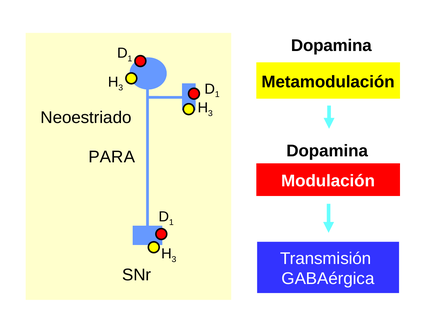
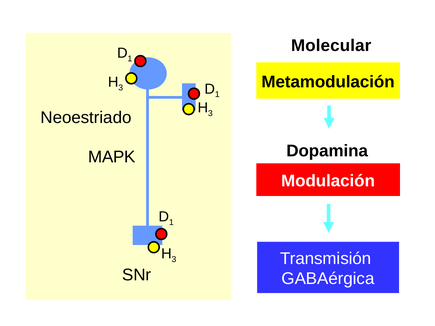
Dopamina at (331, 46): Dopamina -> Molecular
PARA: PARA -> MAPK
